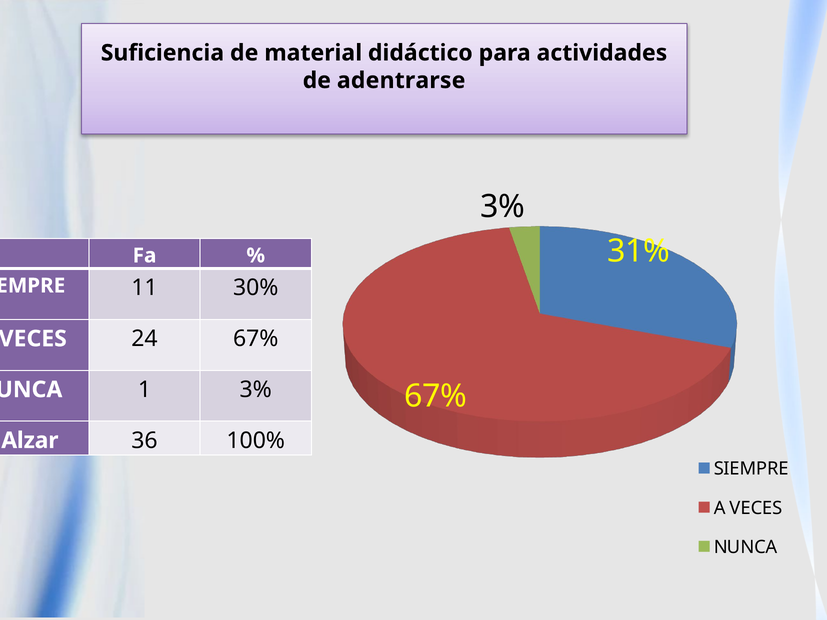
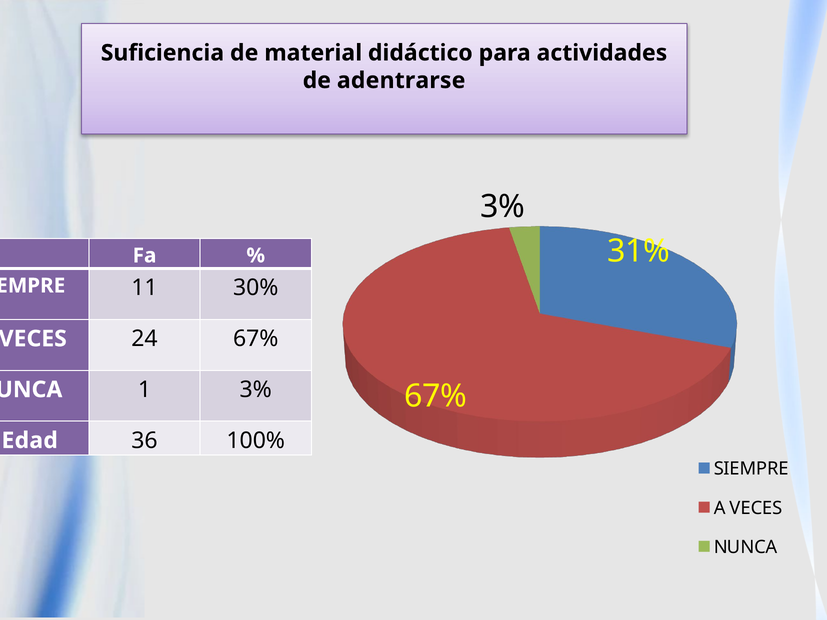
Alzar: Alzar -> Edad
